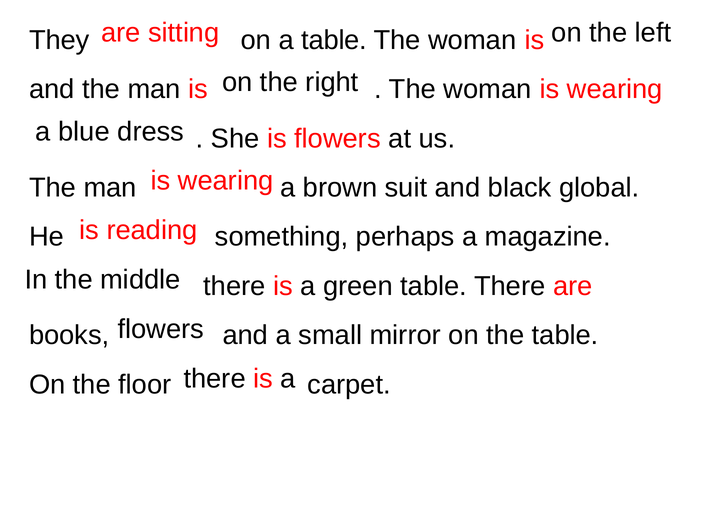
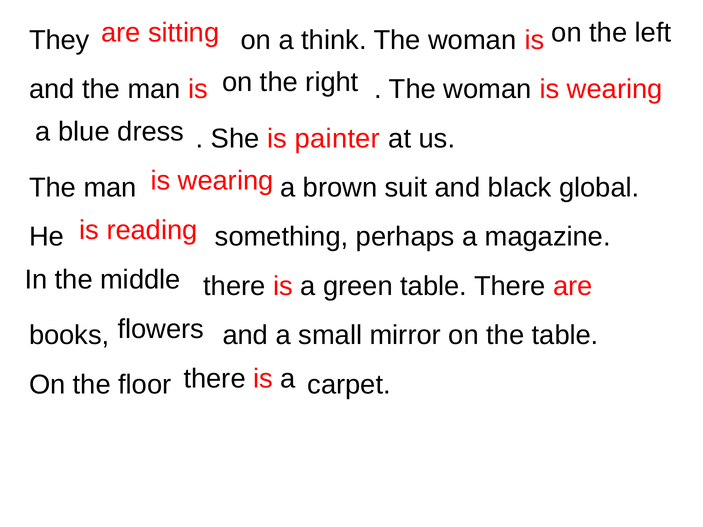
a table: table -> think
is flowers: flowers -> painter
